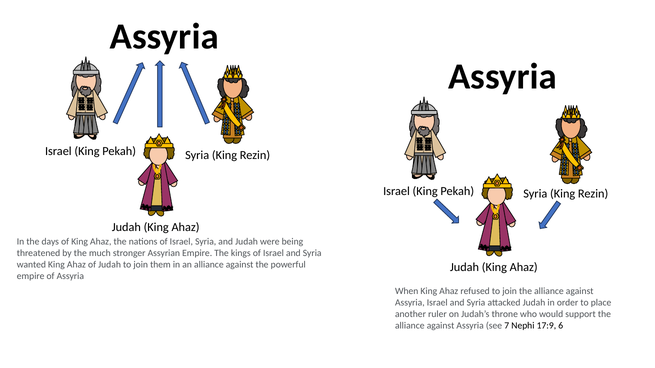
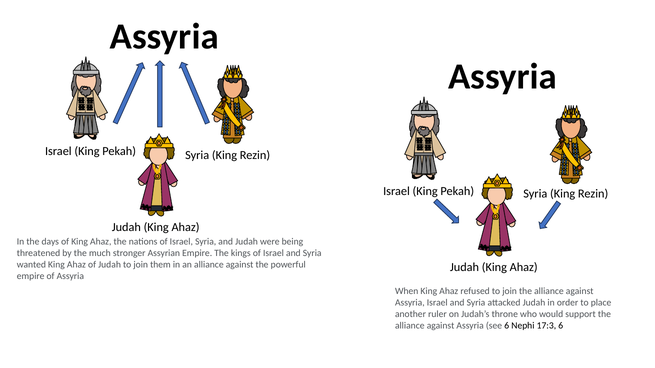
see 7: 7 -> 6
17:9: 17:9 -> 17:3
